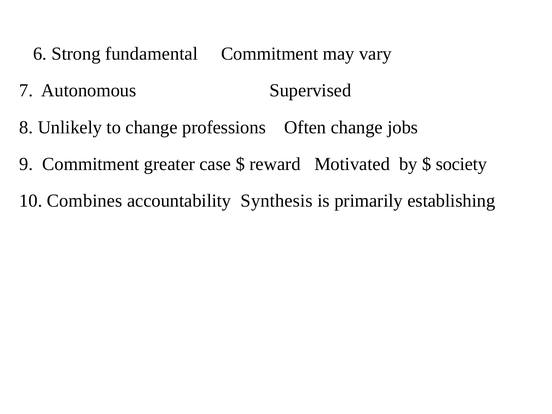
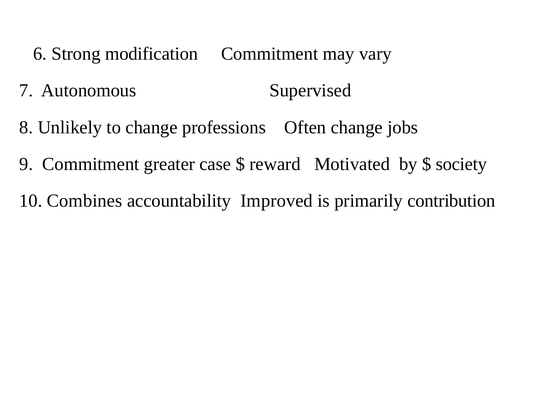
fundamental: fundamental -> modification
Synthesis: Synthesis -> Improved
establishing: establishing -> contribution
